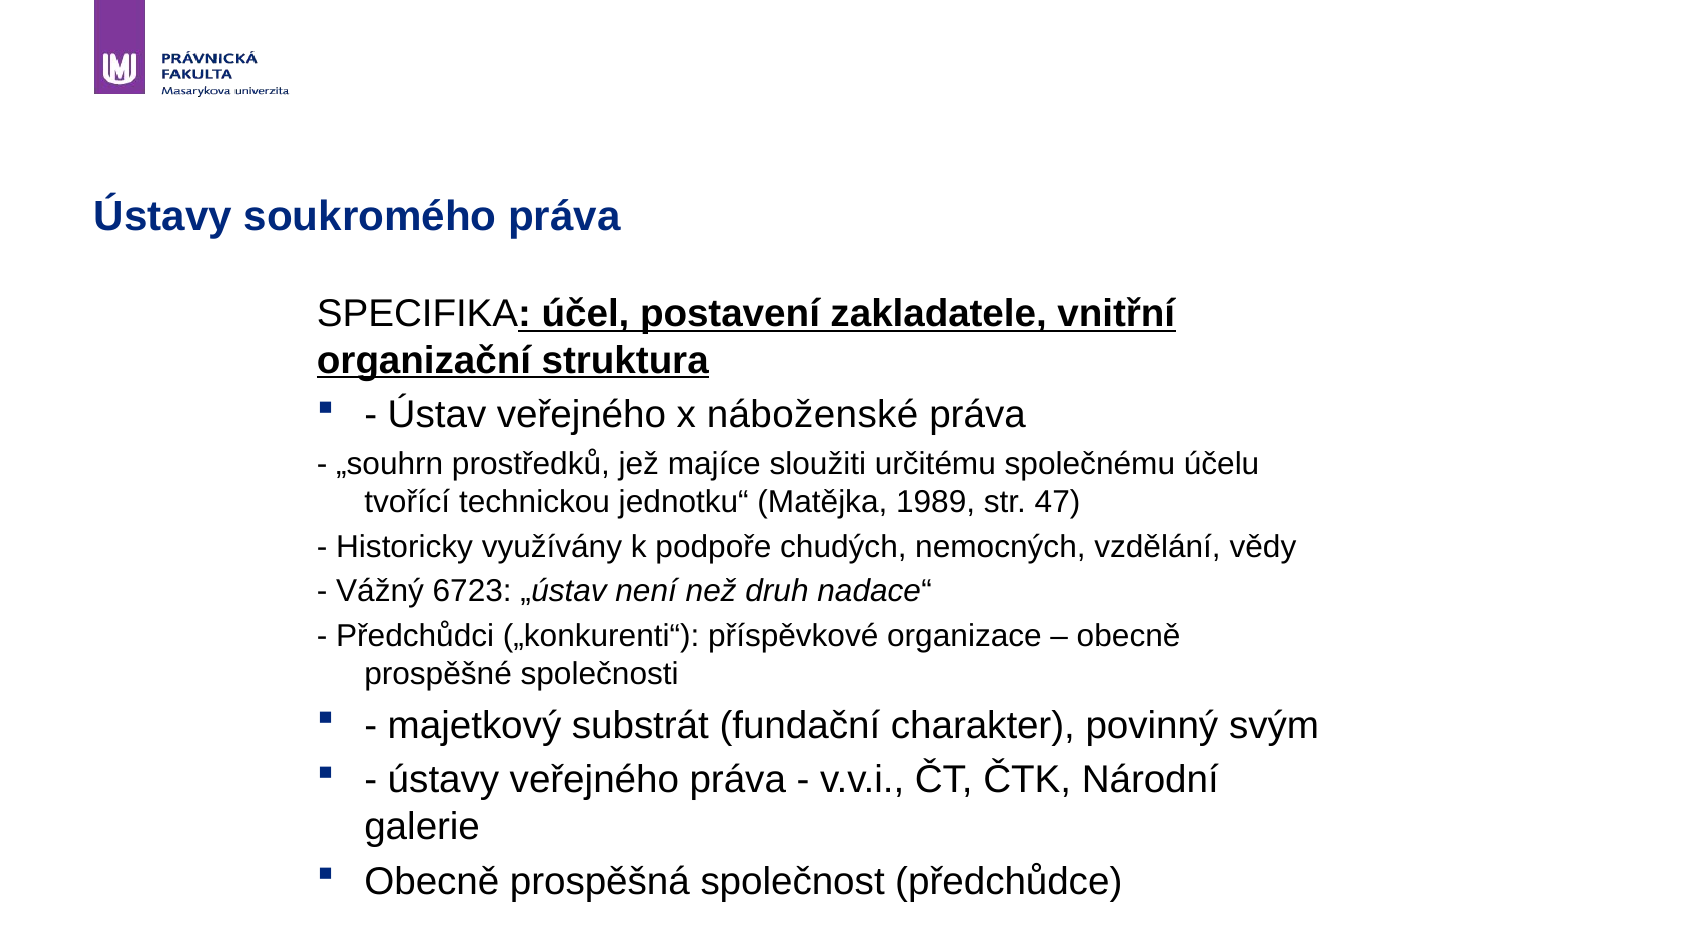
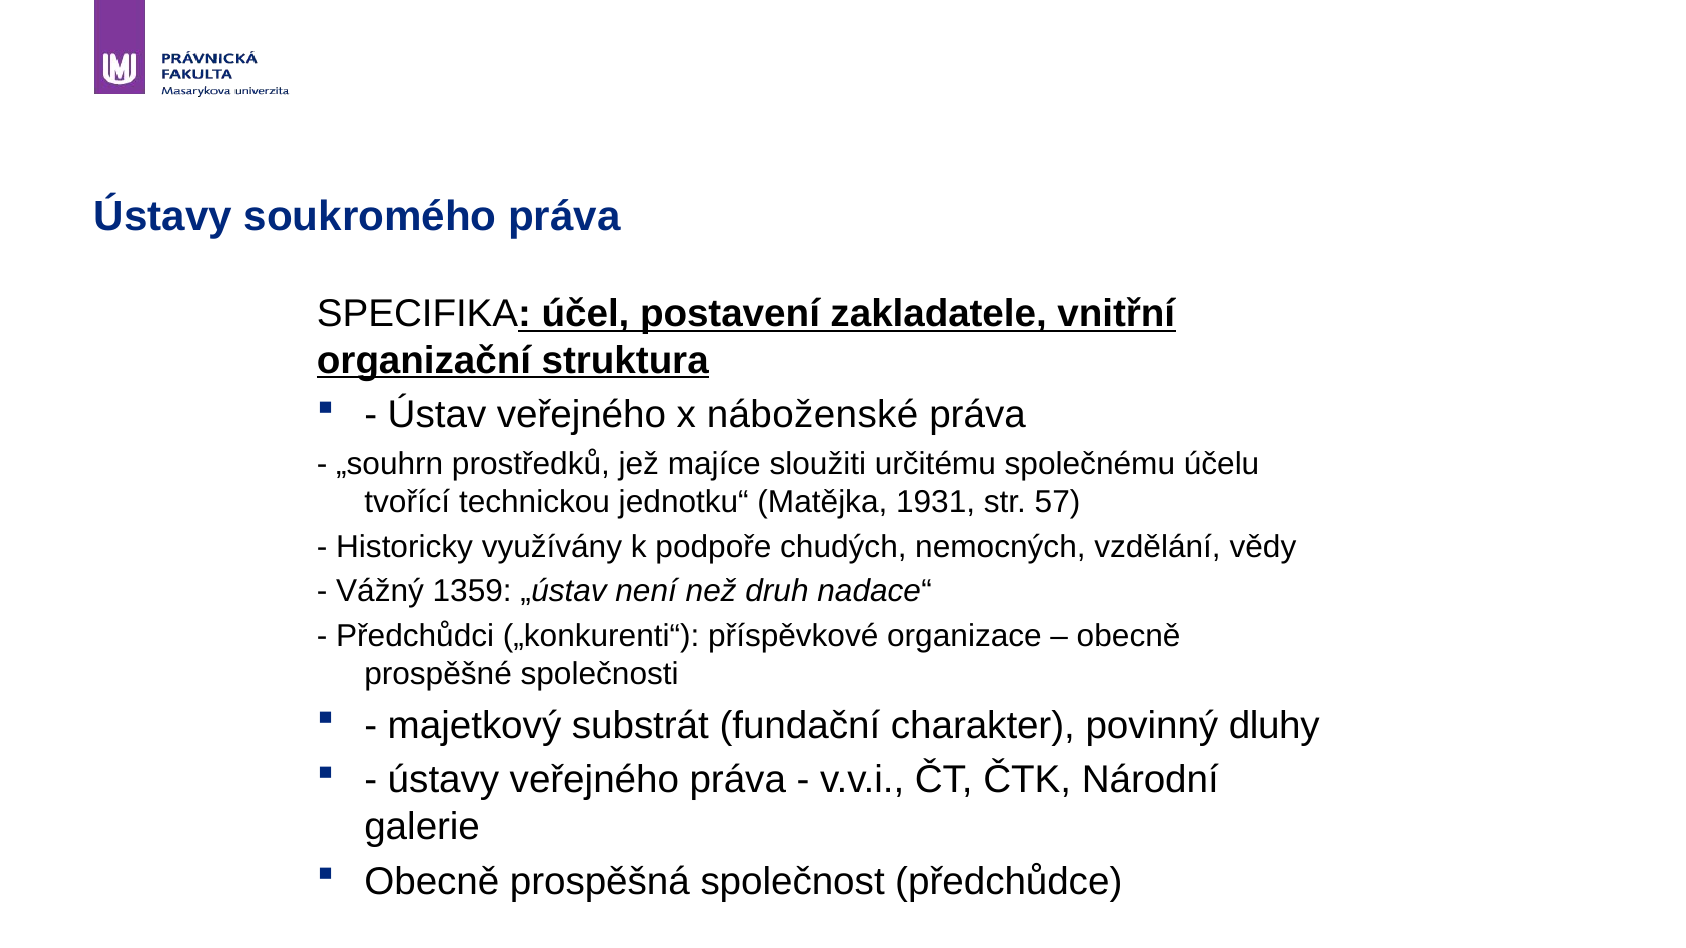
1989: 1989 -> 1931
47: 47 -> 57
6723: 6723 -> 1359
svým: svým -> dluhy
